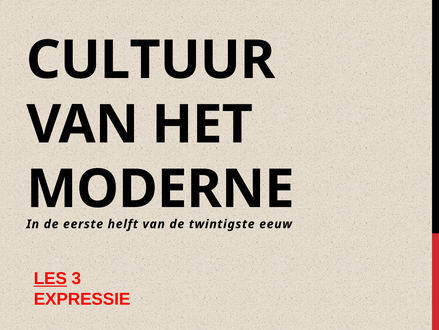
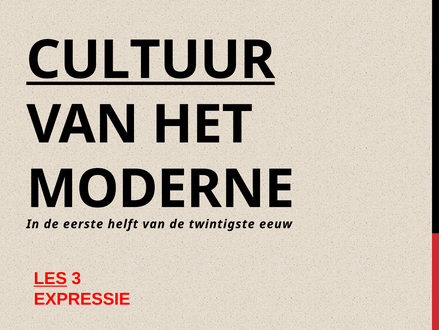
CULTUUR underline: none -> present
